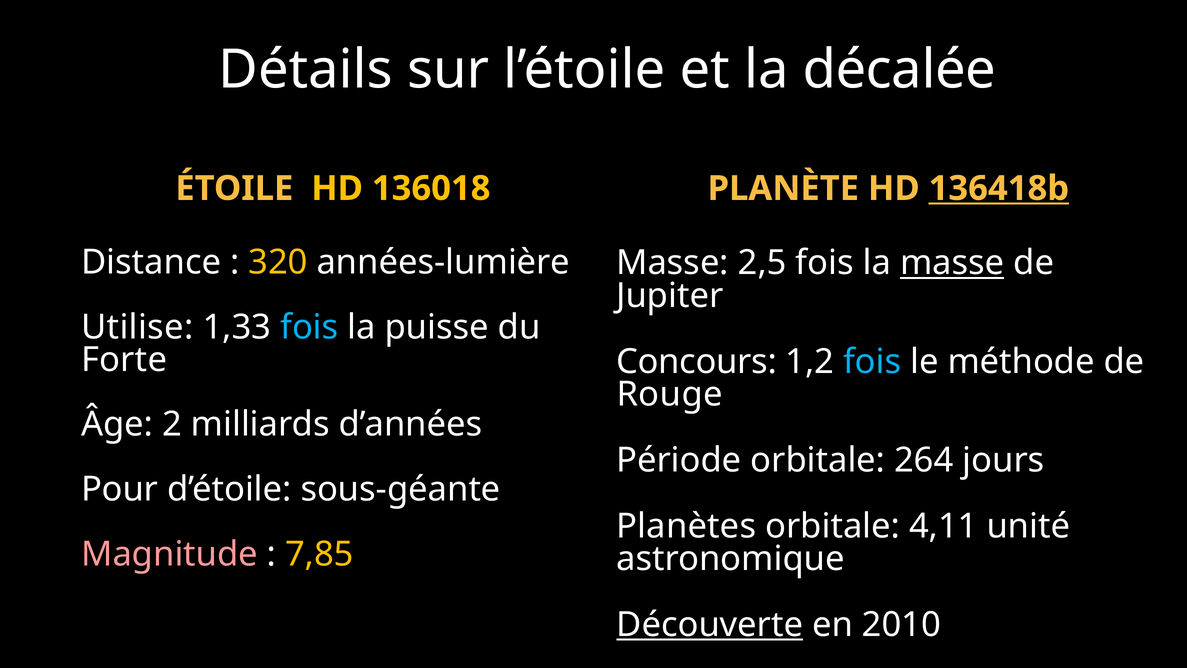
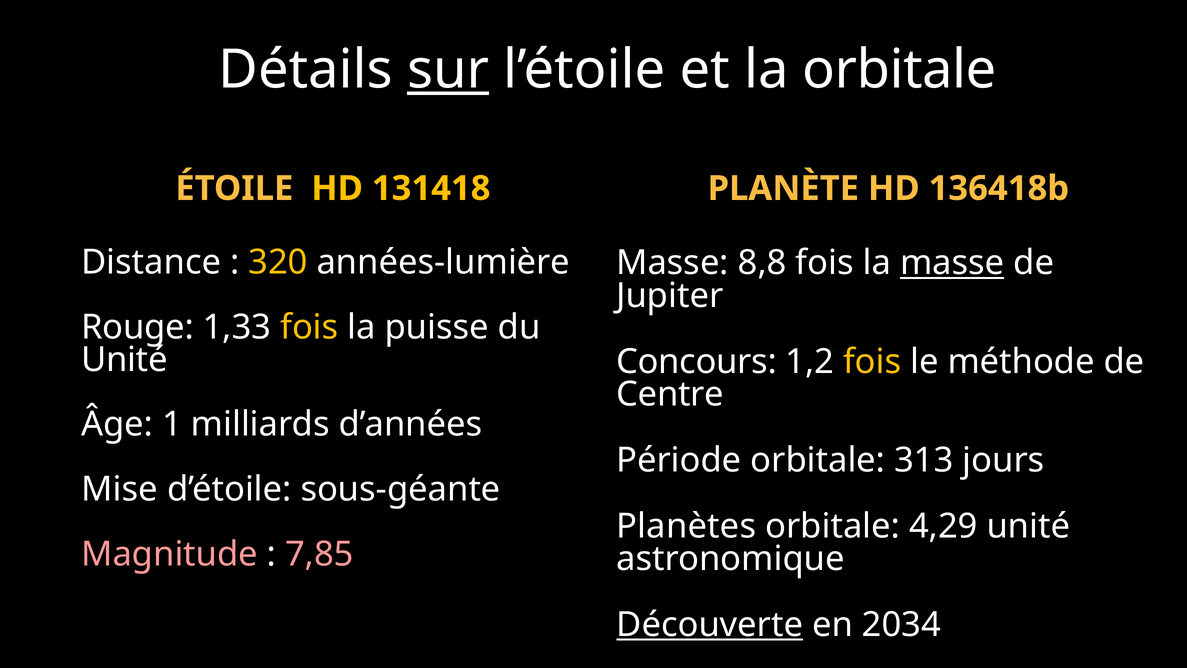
sur underline: none -> present
la décalée: décalée -> orbitale
136018: 136018 -> 131418
136418b underline: present -> none
2,5: 2,5 -> 8,8
Utilise: Utilise -> Rouge
fois at (309, 327) colour: light blue -> yellow
Forte at (124, 359): Forte -> Unité
fois at (872, 361) colour: light blue -> yellow
Rouge: Rouge -> Centre
2: 2 -> 1
264: 264 -> 313
Pour: Pour -> Mise
4,11: 4,11 -> 4,29
7,85 colour: yellow -> pink
2010: 2010 -> 2034
